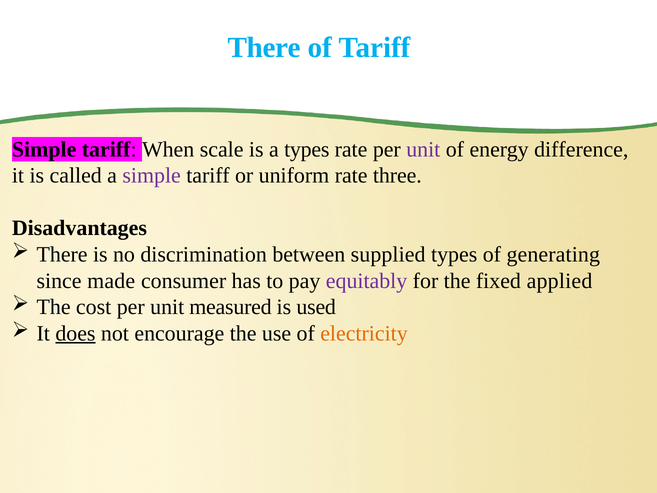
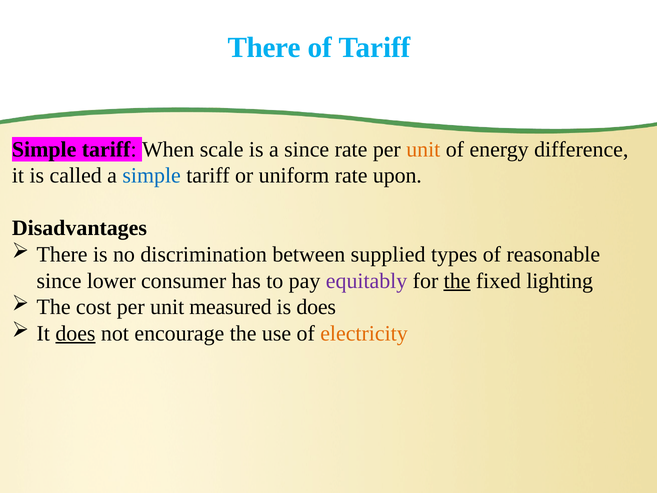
a types: types -> since
unit at (423, 149) colour: purple -> orange
simple at (152, 176) colour: purple -> blue
three: three -> upon
generating: generating -> reasonable
made: made -> lower
the at (457, 281) underline: none -> present
applied: applied -> lighting
is used: used -> does
